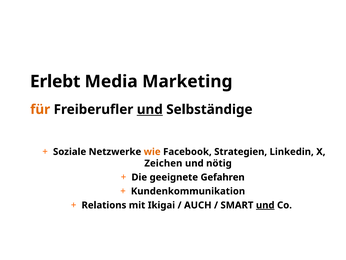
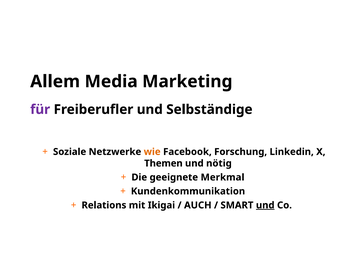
Erlebt: Erlebt -> Allem
für colour: orange -> purple
und at (150, 109) underline: present -> none
Strategien: Strategien -> Forschung
Zeichen: Zeichen -> Themen
Gefahren: Gefahren -> Merkmal
